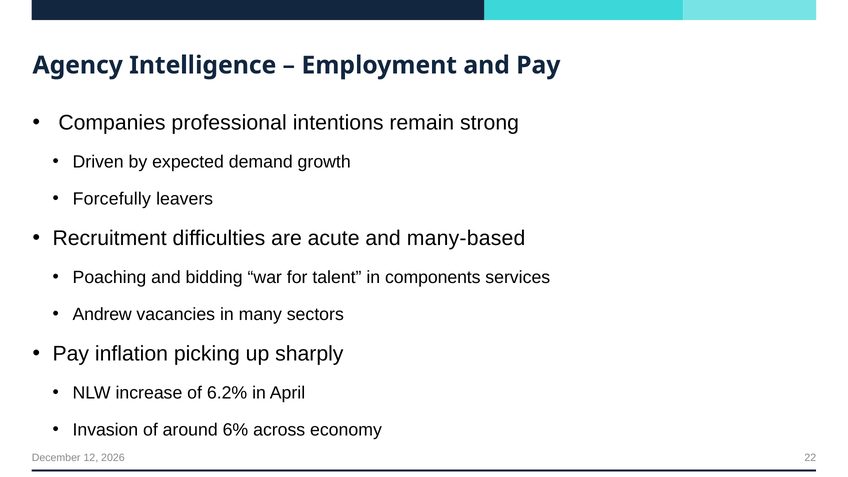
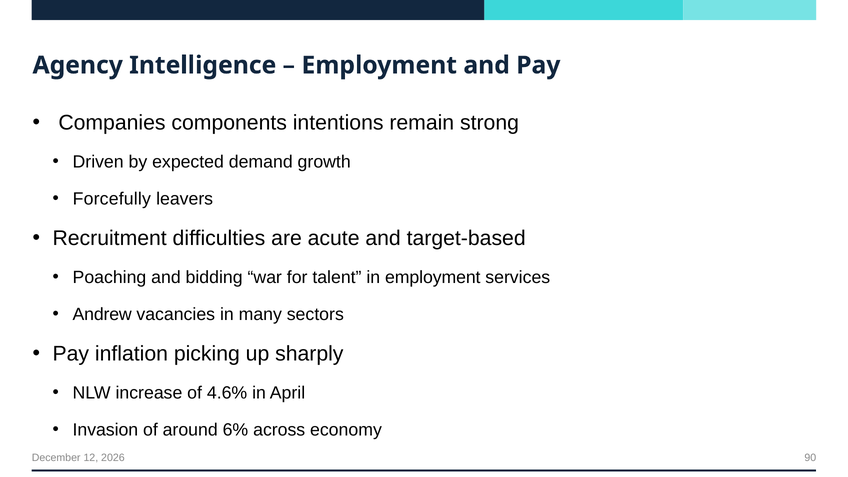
professional: professional -> components
many-based: many-based -> target-based
in components: components -> employment
6.2%: 6.2% -> 4.6%
22: 22 -> 90
